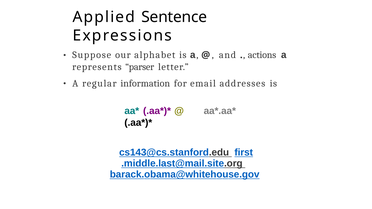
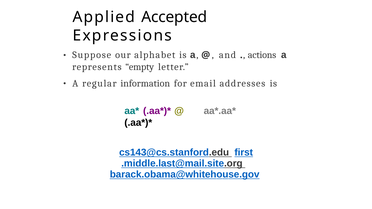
Sentence: Sentence -> Accepted
parser: parser -> empty
